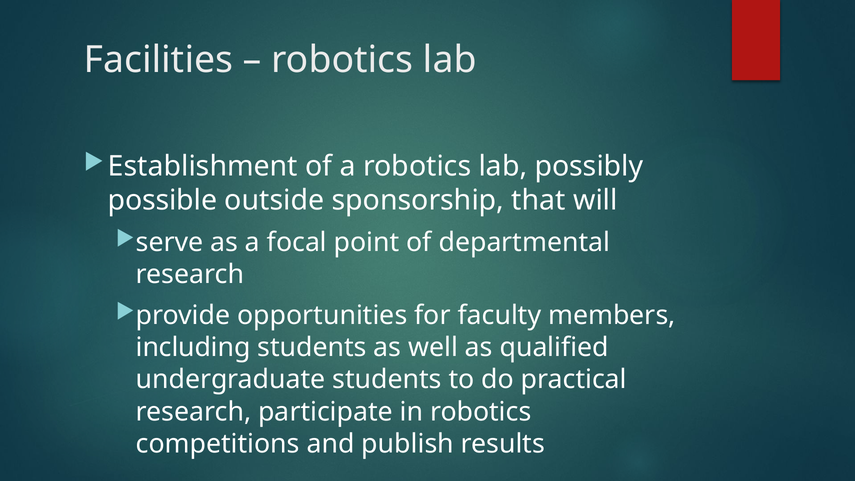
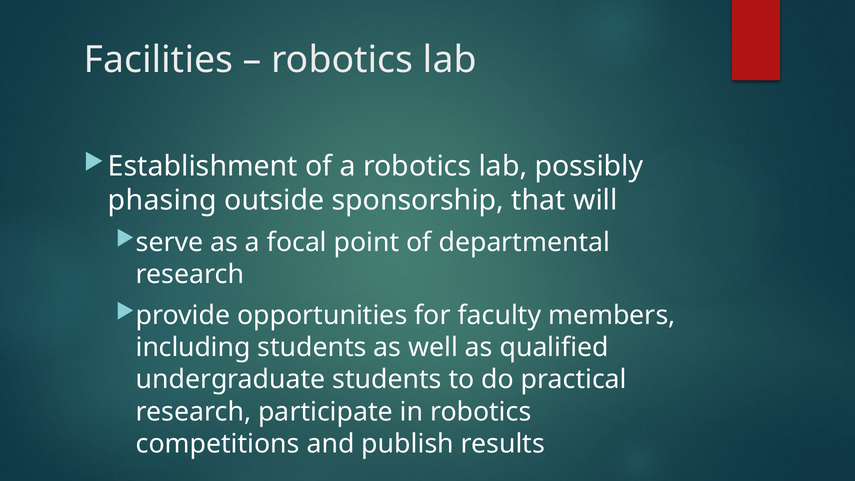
possible: possible -> phasing
